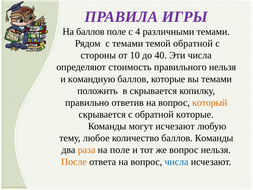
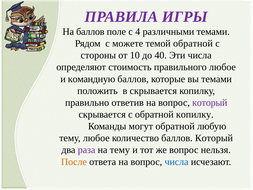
с темами: темами -> можете
правильного нельзя: нельзя -> любое
который at (210, 102) colour: orange -> purple
обратной которые: которые -> копилку
могут исчезают: исчезают -> обратной
баллов Команды: Команды -> Который
раза colour: orange -> purple
на поле: поле -> тему
